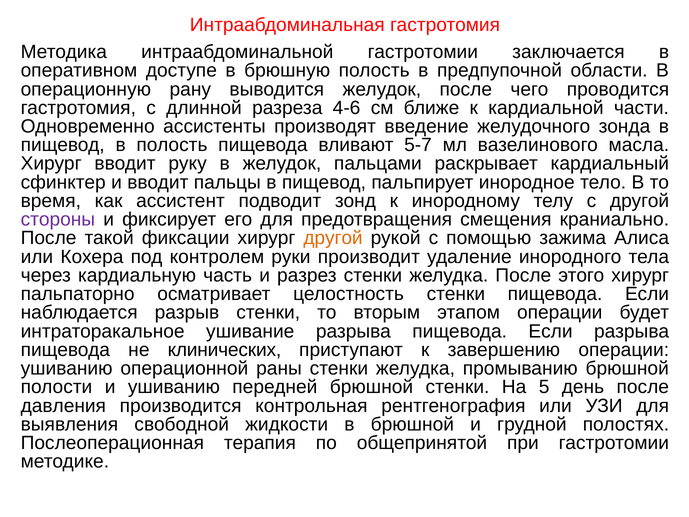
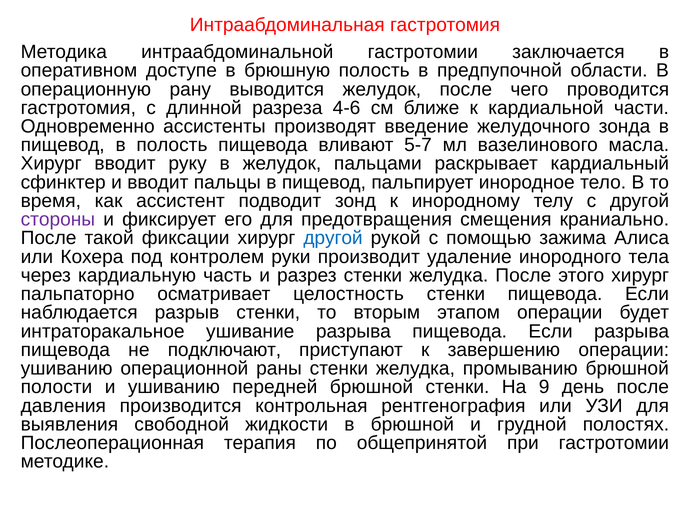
другой at (333, 238) colour: orange -> blue
клинических: клинических -> подключают
5: 5 -> 9
